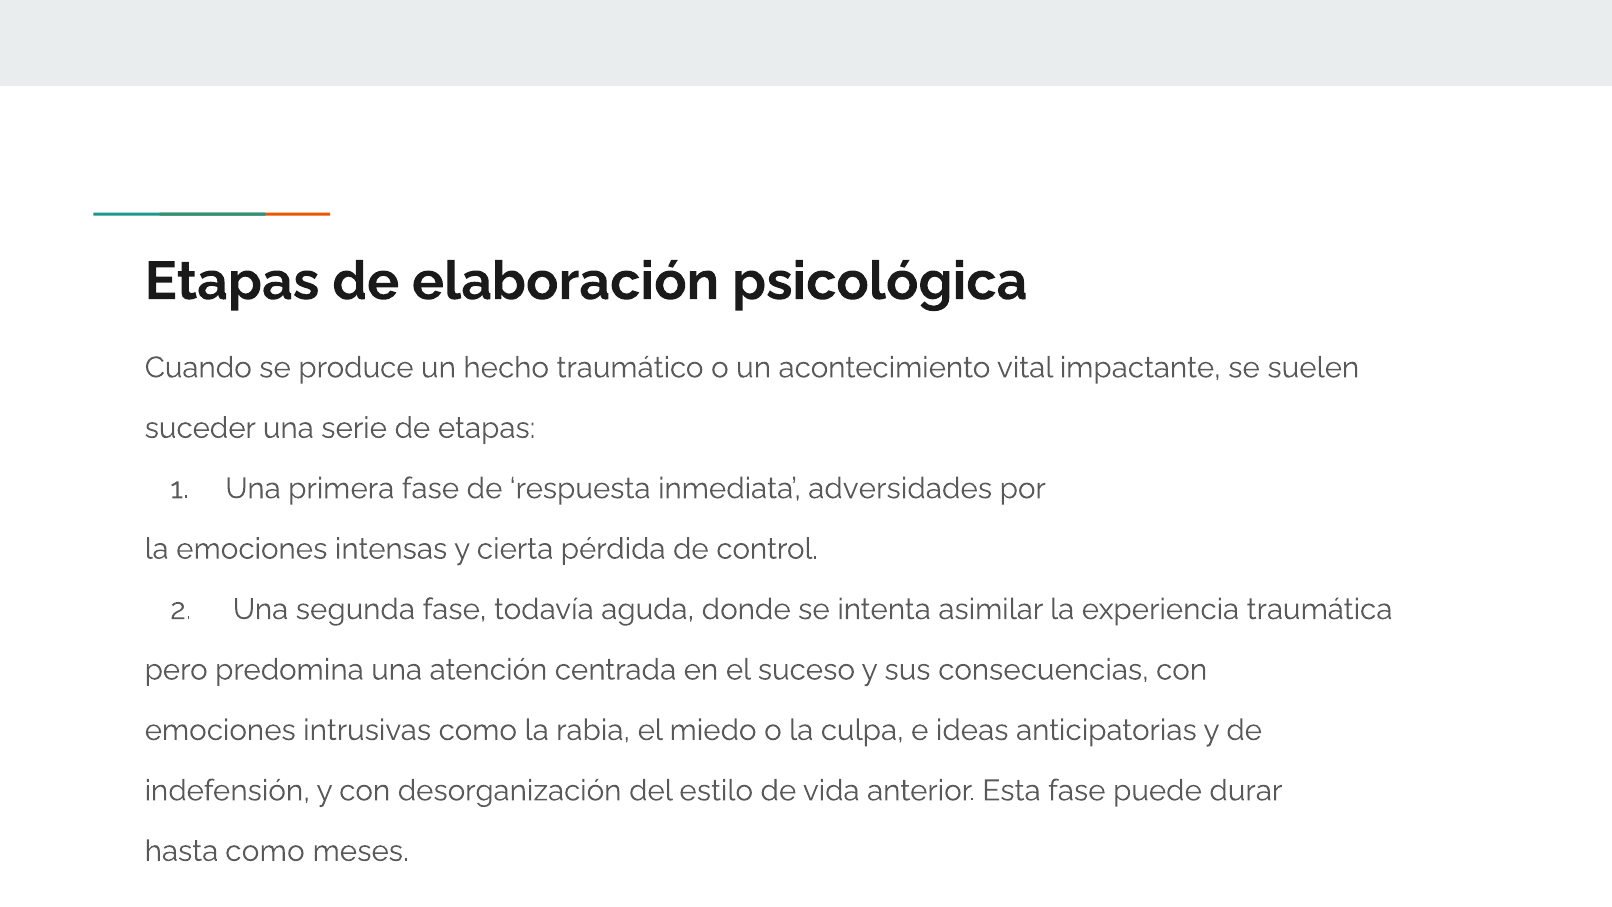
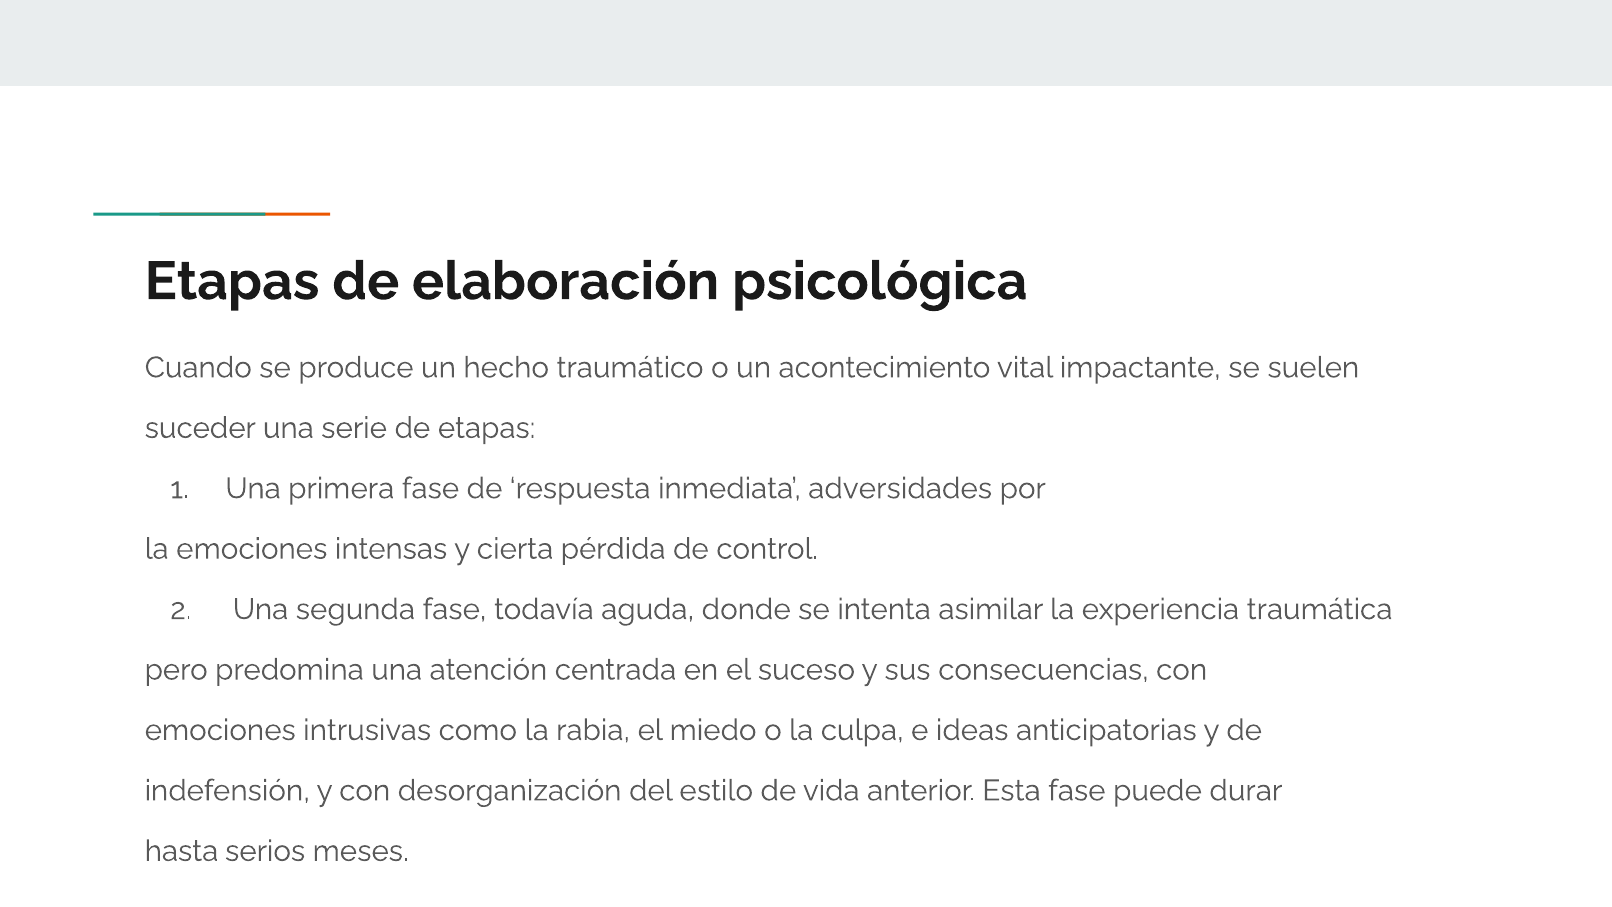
hasta como: como -> serios
